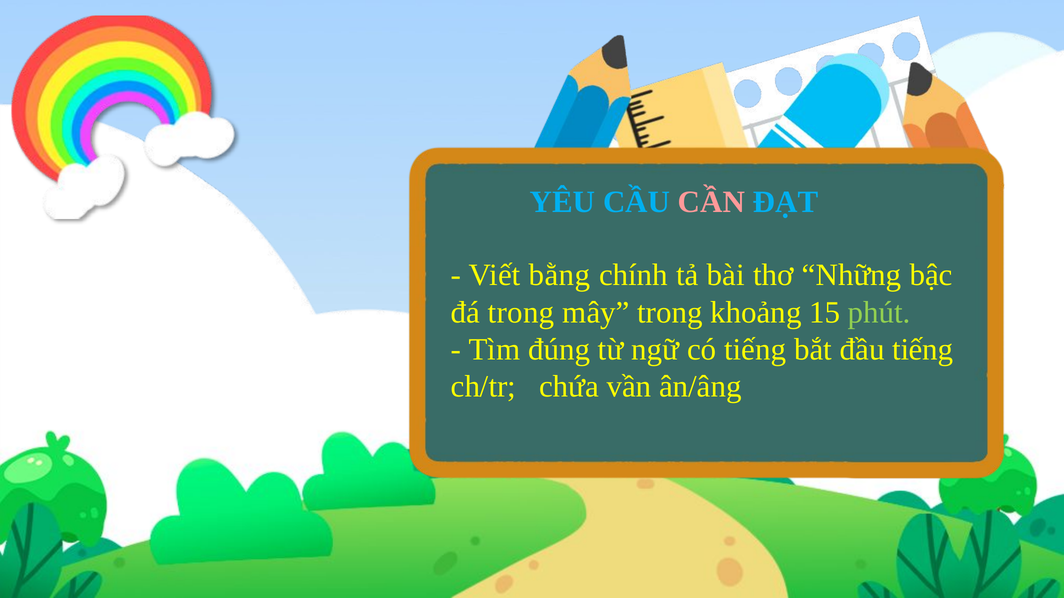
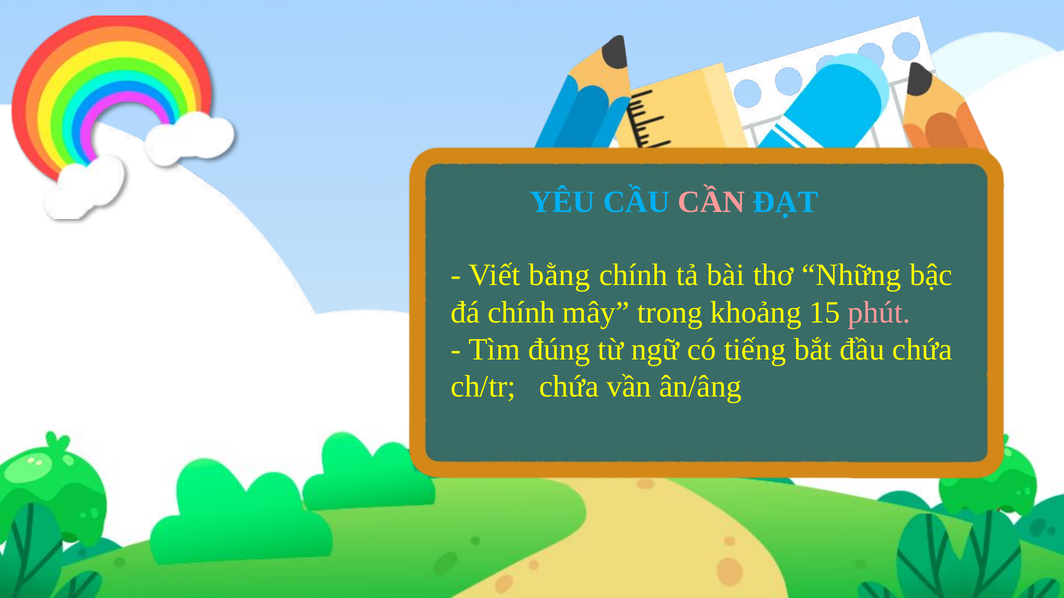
đá trong: trong -> chính
phút colour: light green -> pink
đầu tiếng: tiếng -> chứa
